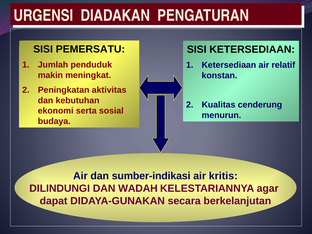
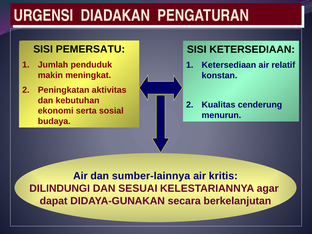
sumber-indikasi: sumber-indikasi -> sumber-lainnya
WADAH: WADAH -> SESUAI
